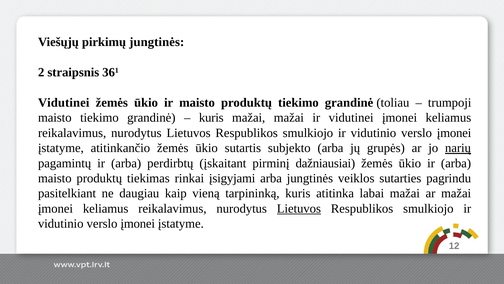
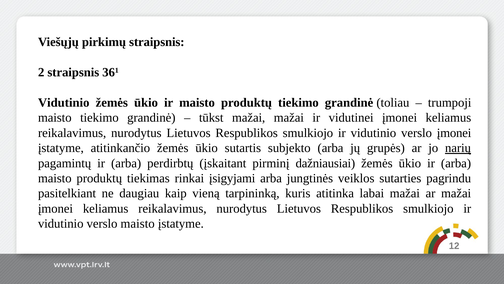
pirkimų jungtinės: jungtinės -> straipsnis
Vidutinei at (64, 102): Vidutinei -> Vidutinio
kuris at (211, 118): kuris -> tūkst
Lietuvos at (299, 208) underline: present -> none
įmonei at (138, 223): įmonei -> maisto
